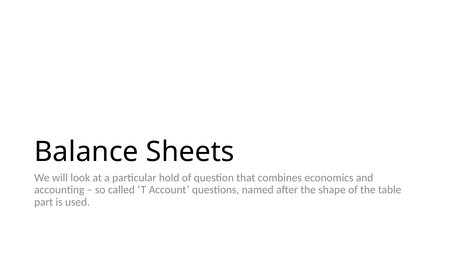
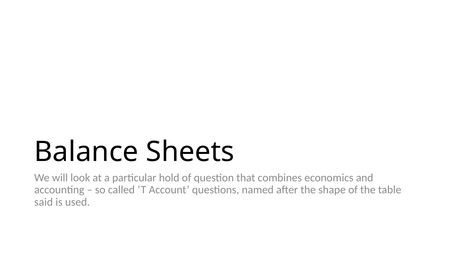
part: part -> said
